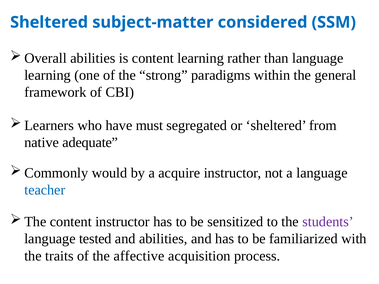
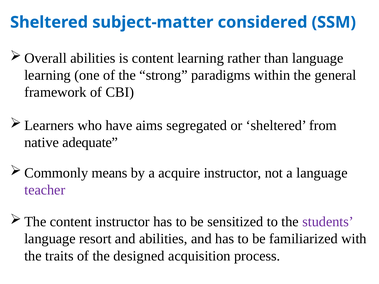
must: must -> aims
would: would -> means
teacher colour: blue -> purple
tested: tested -> resort
affective: affective -> designed
